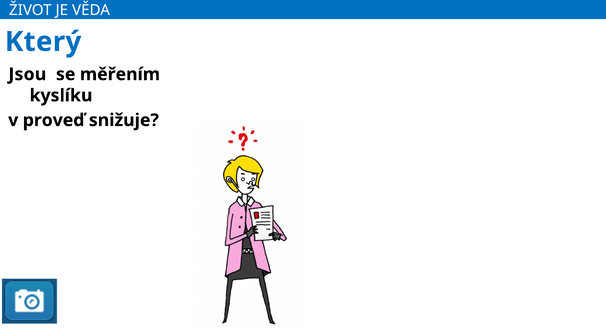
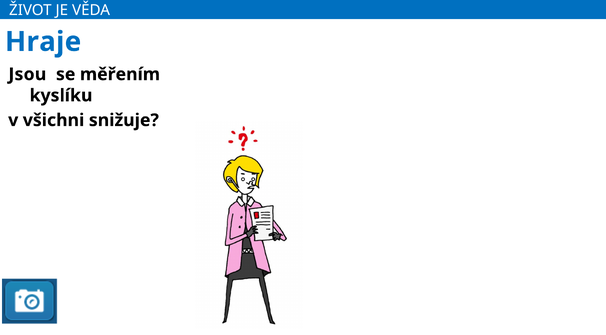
Který: Který -> Hraje
proveď: proveď -> všichni
